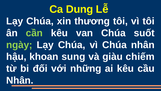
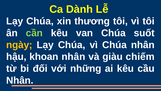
Dung: Dung -> Dành
ngày colour: light green -> yellow
khoan sung: sung -> nhân
